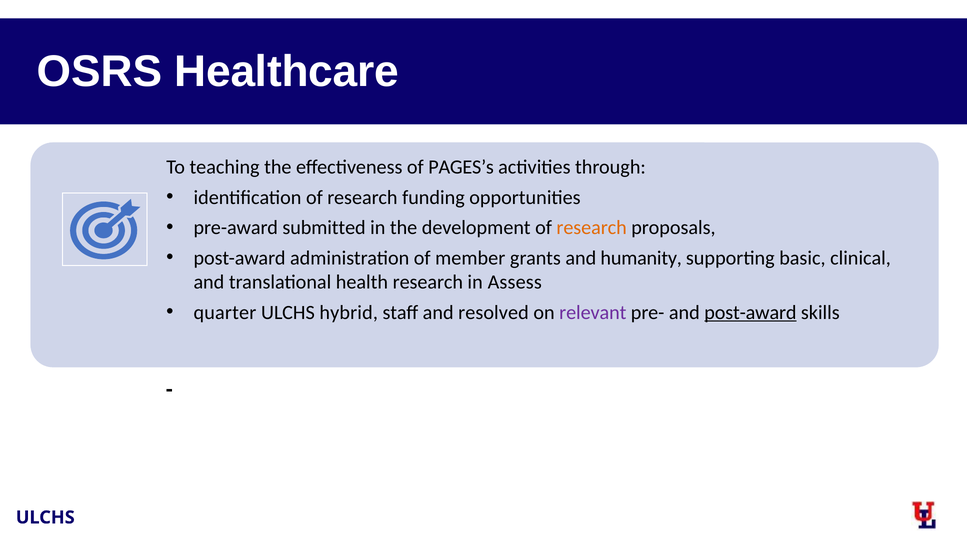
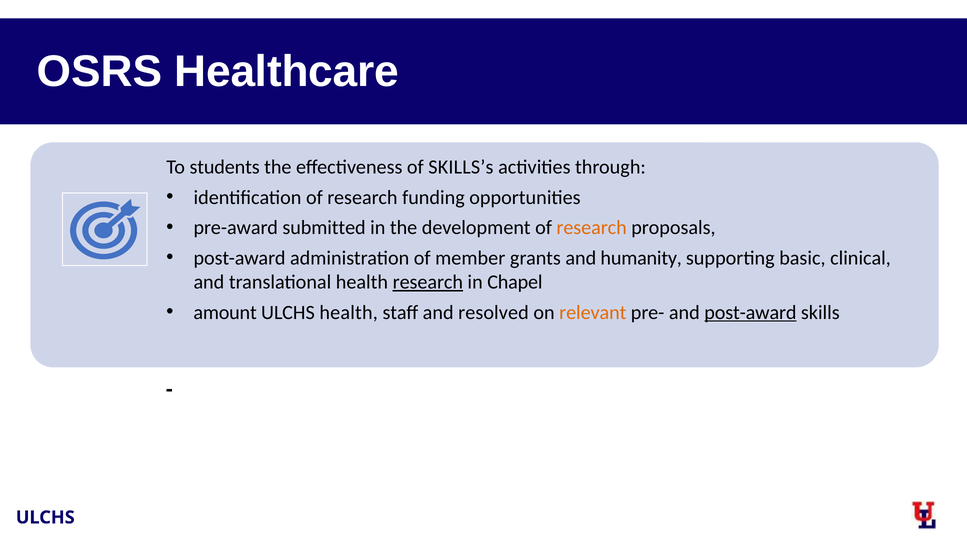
teaching: teaching -> students
PAGES’s: PAGES’s -> SKILLS’s
research at (428, 282) underline: none -> present
Assess: Assess -> Chapel
quarter: quarter -> amount
ULCHS hybrid: hybrid -> health
relevant colour: purple -> orange
